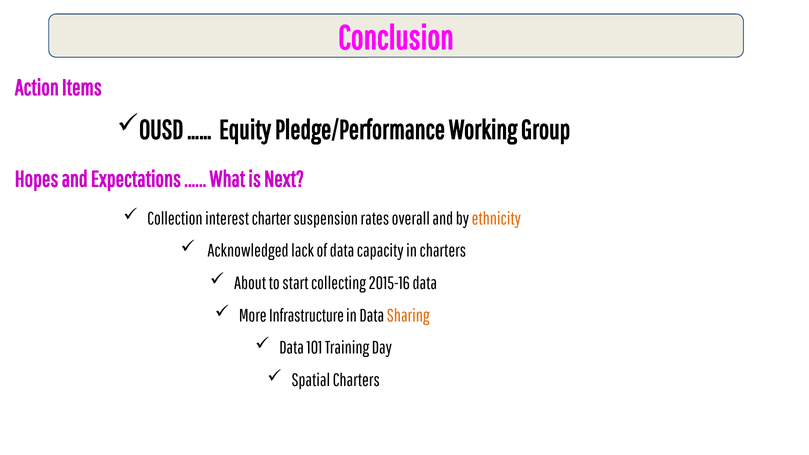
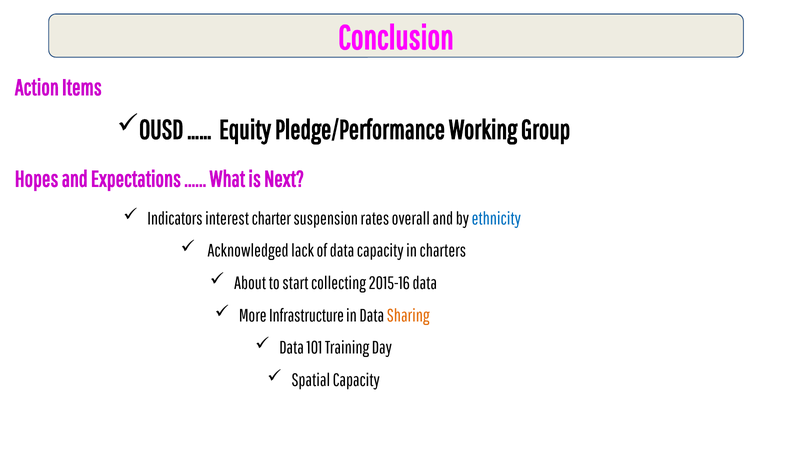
Collection: Collection -> Indicators
ethnicity colour: orange -> blue
Spatial Charters: Charters -> Capacity
